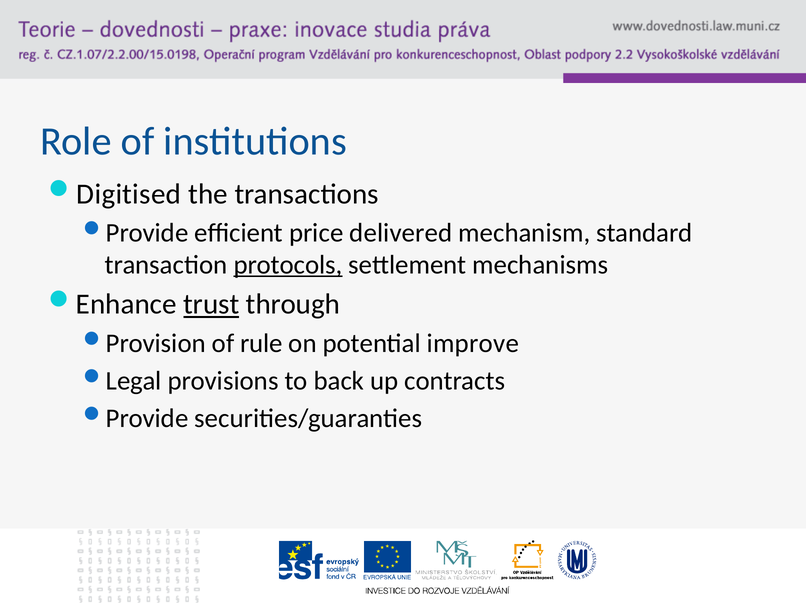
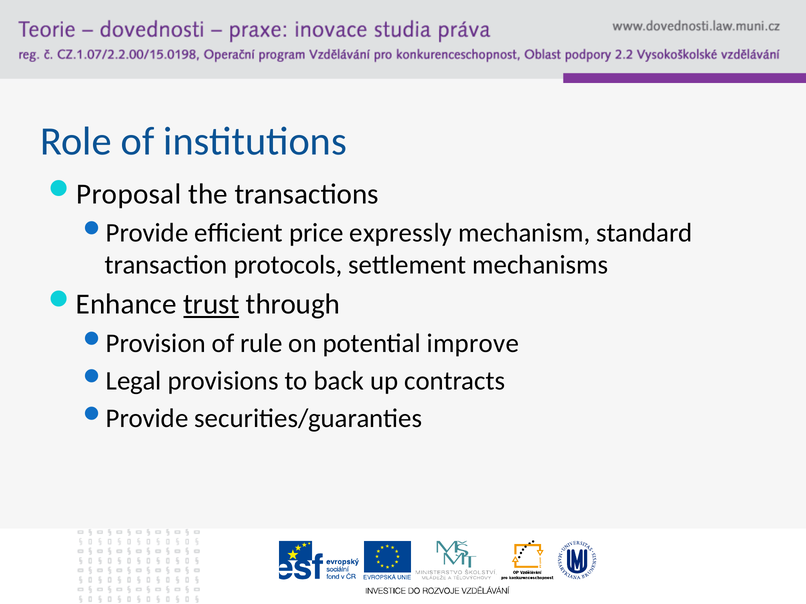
Digitised: Digitised -> Proposal
delivered: delivered -> expressly
protocols underline: present -> none
